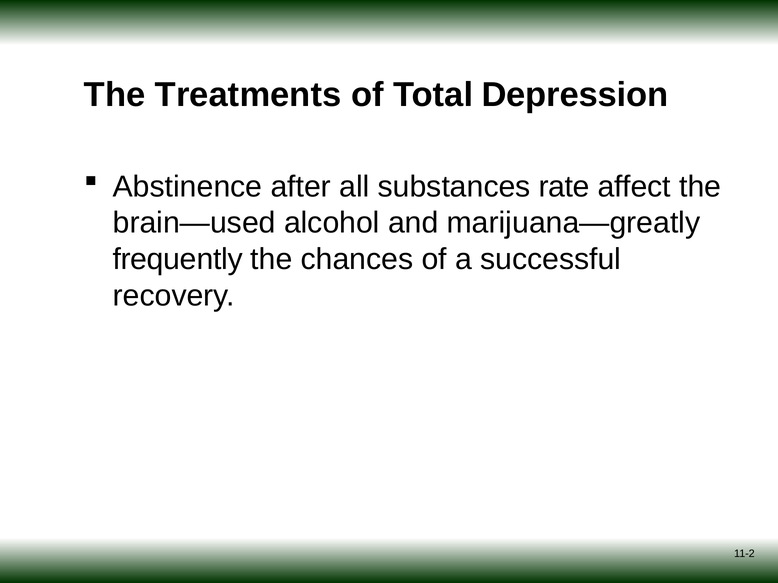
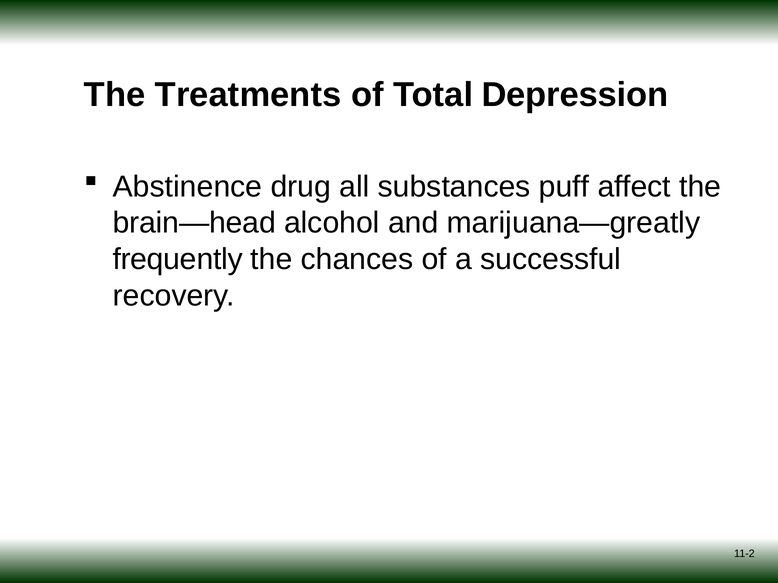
after: after -> drug
rate: rate -> puff
brain—used: brain—used -> brain—head
